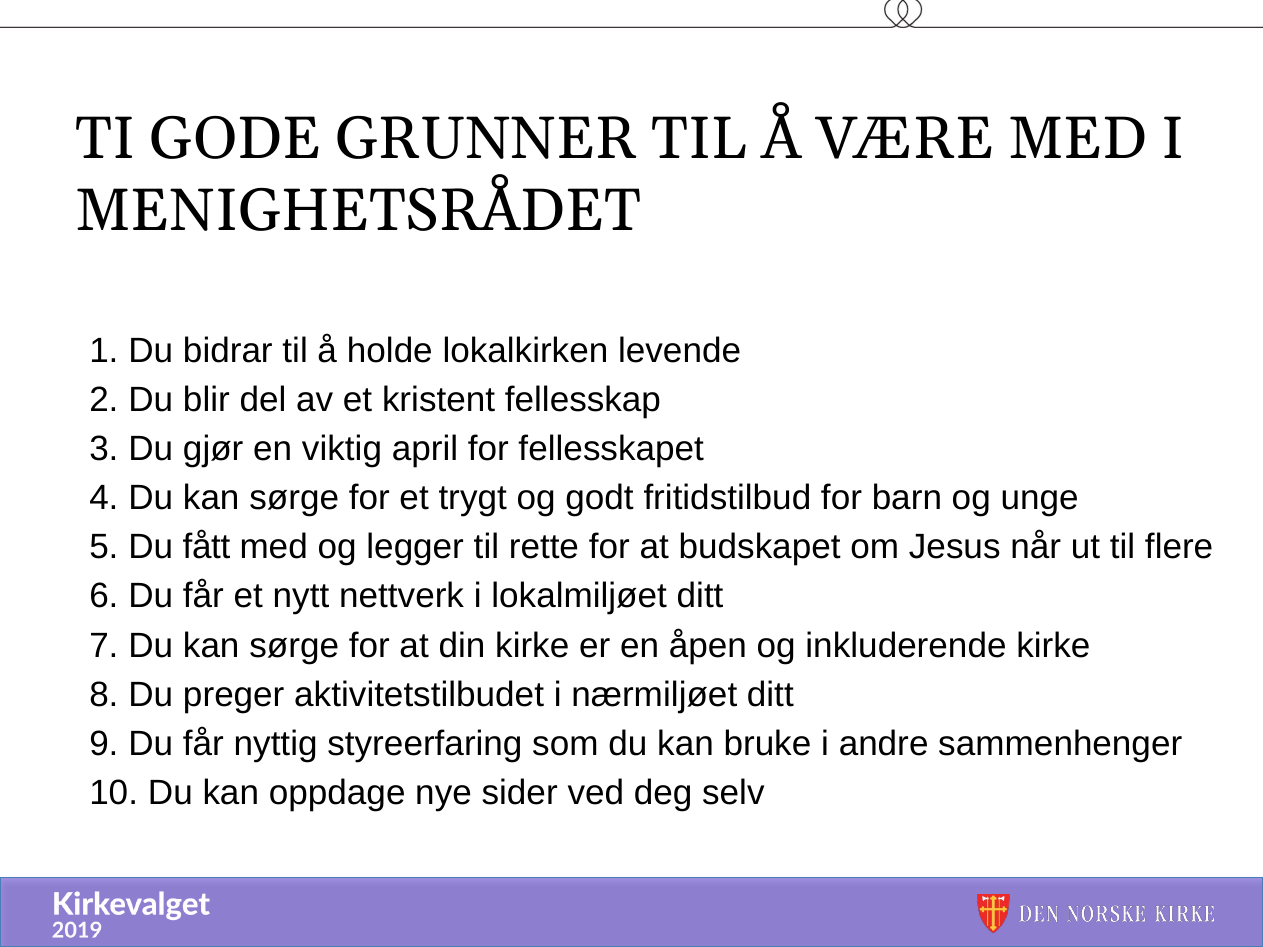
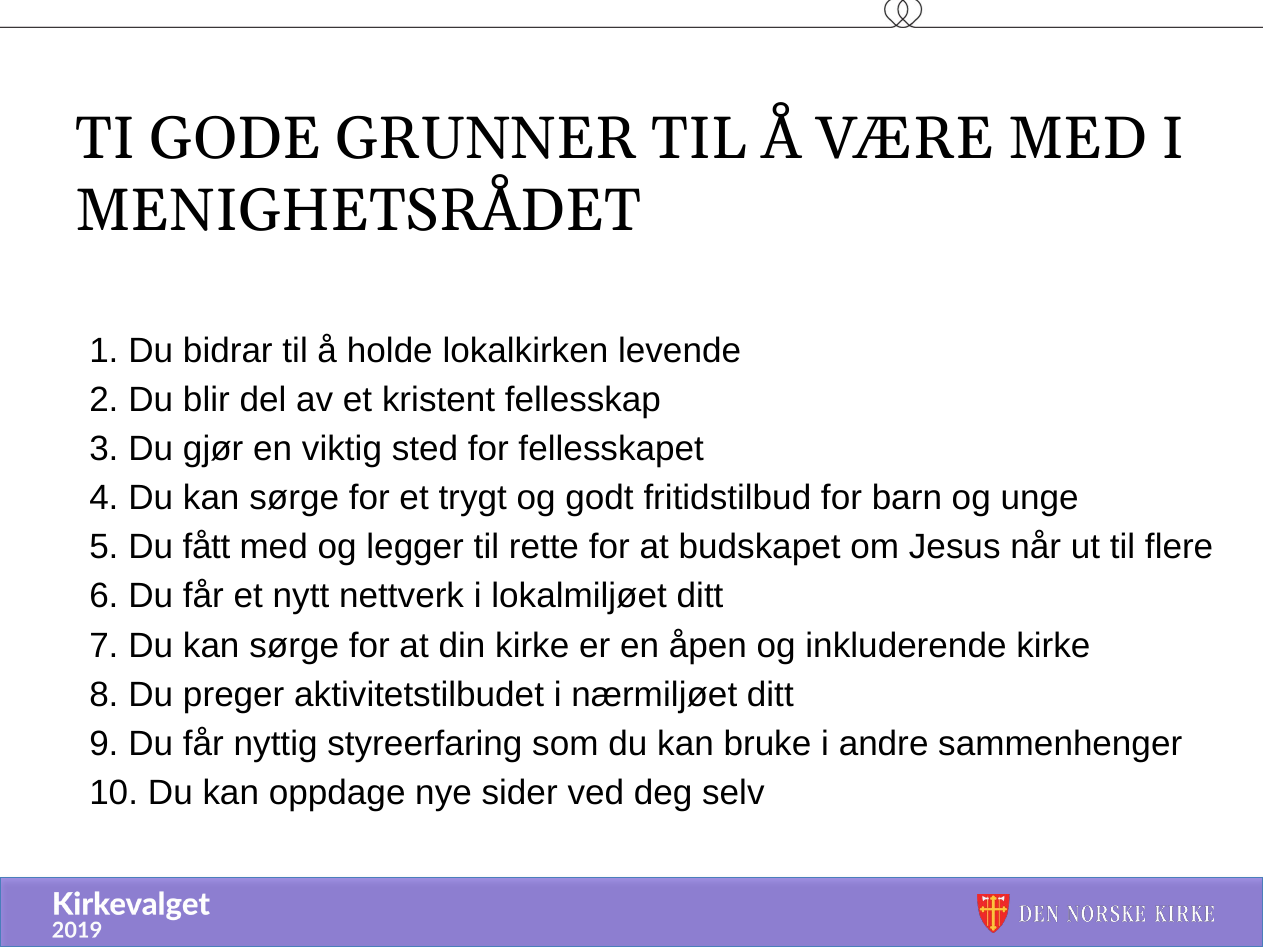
april: april -> sted
